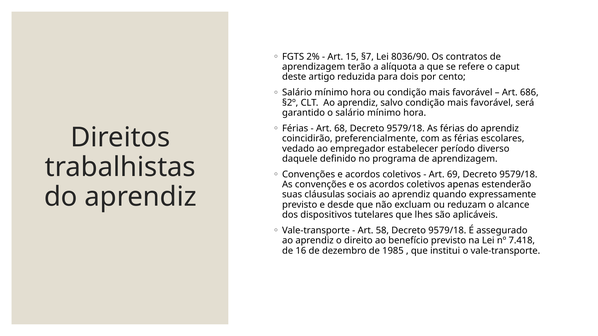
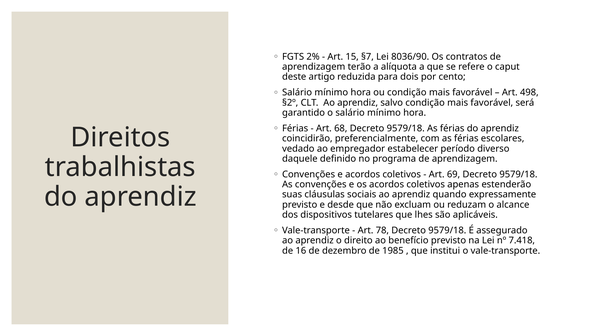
686: 686 -> 498
58: 58 -> 78
